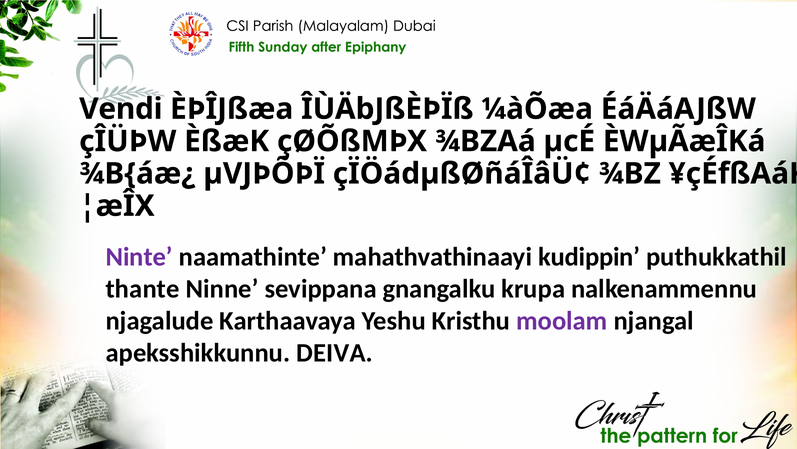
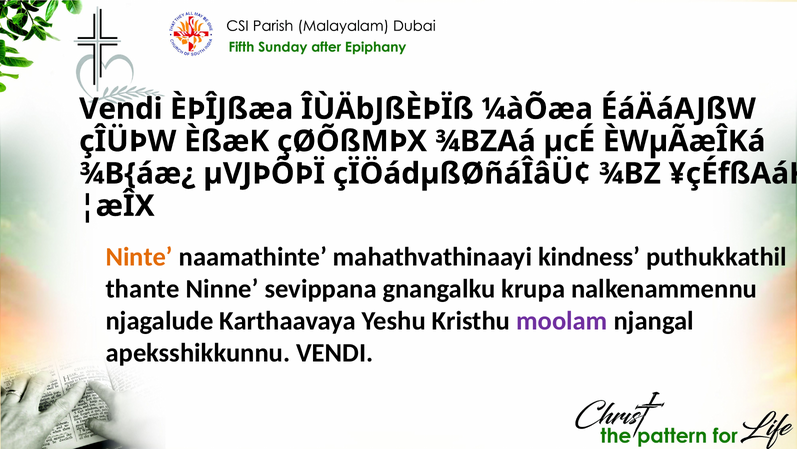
Ninte colour: purple -> orange
kudippin: kudippin -> kindness
apeksshikkunnu DEIVA: DEIVA -> VENDI
